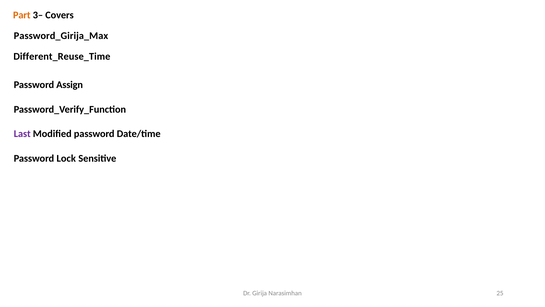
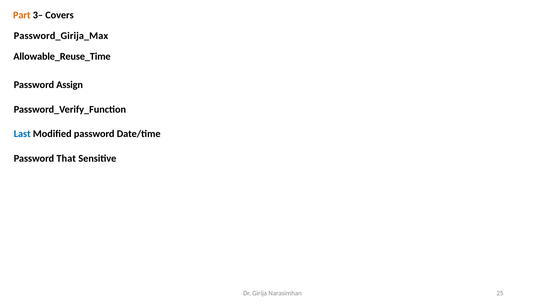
Different_Reuse_Time: Different_Reuse_Time -> Allowable_Reuse_Time
Last colour: purple -> blue
Lock: Lock -> That
